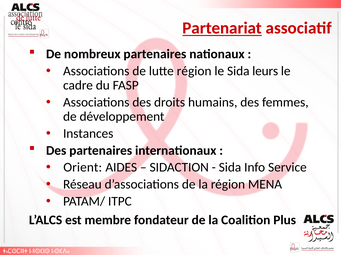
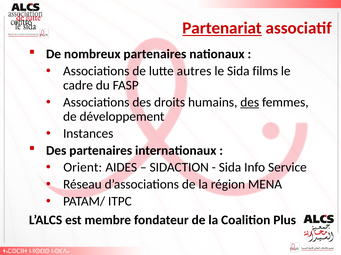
lutte région: région -> autres
leurs: leurs -> films
des at (250, 103) underline: none -> present
